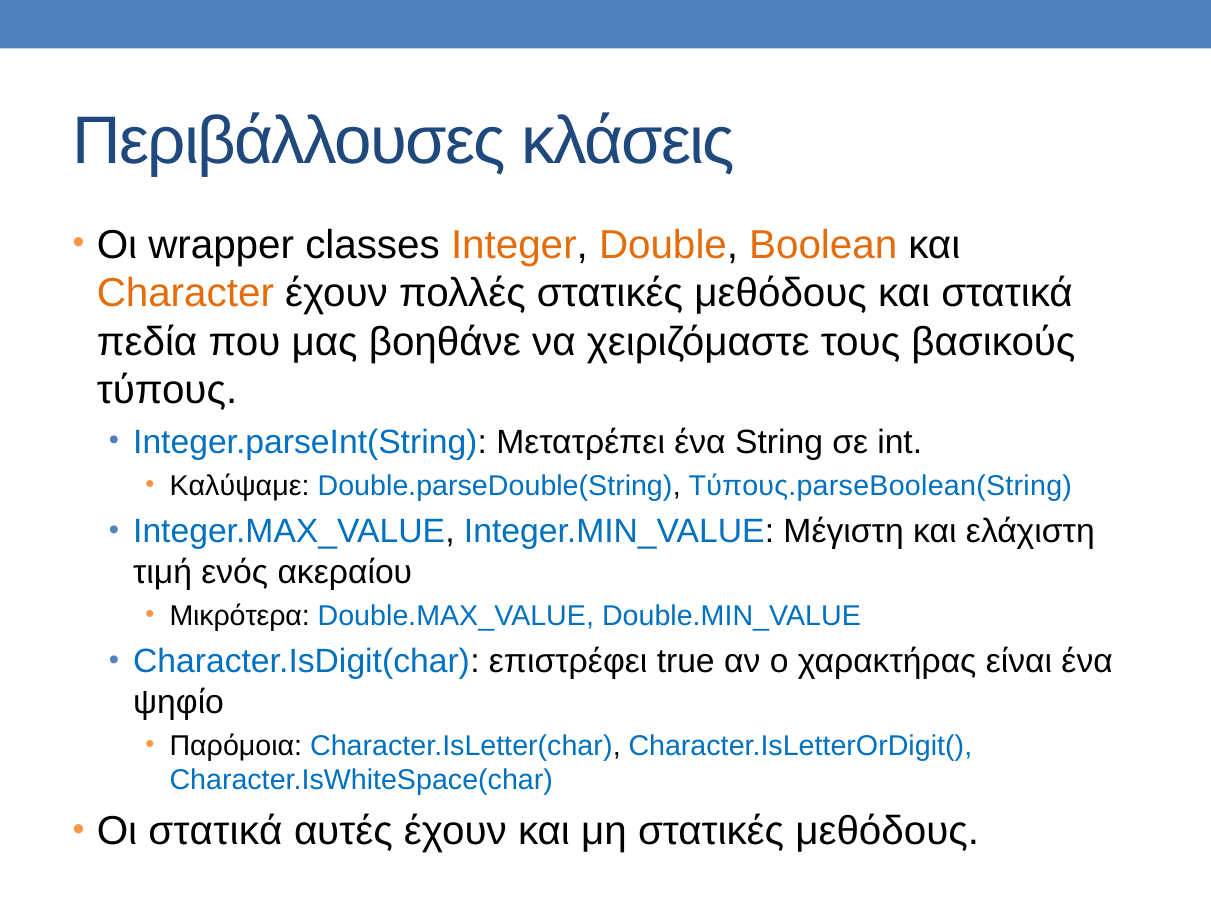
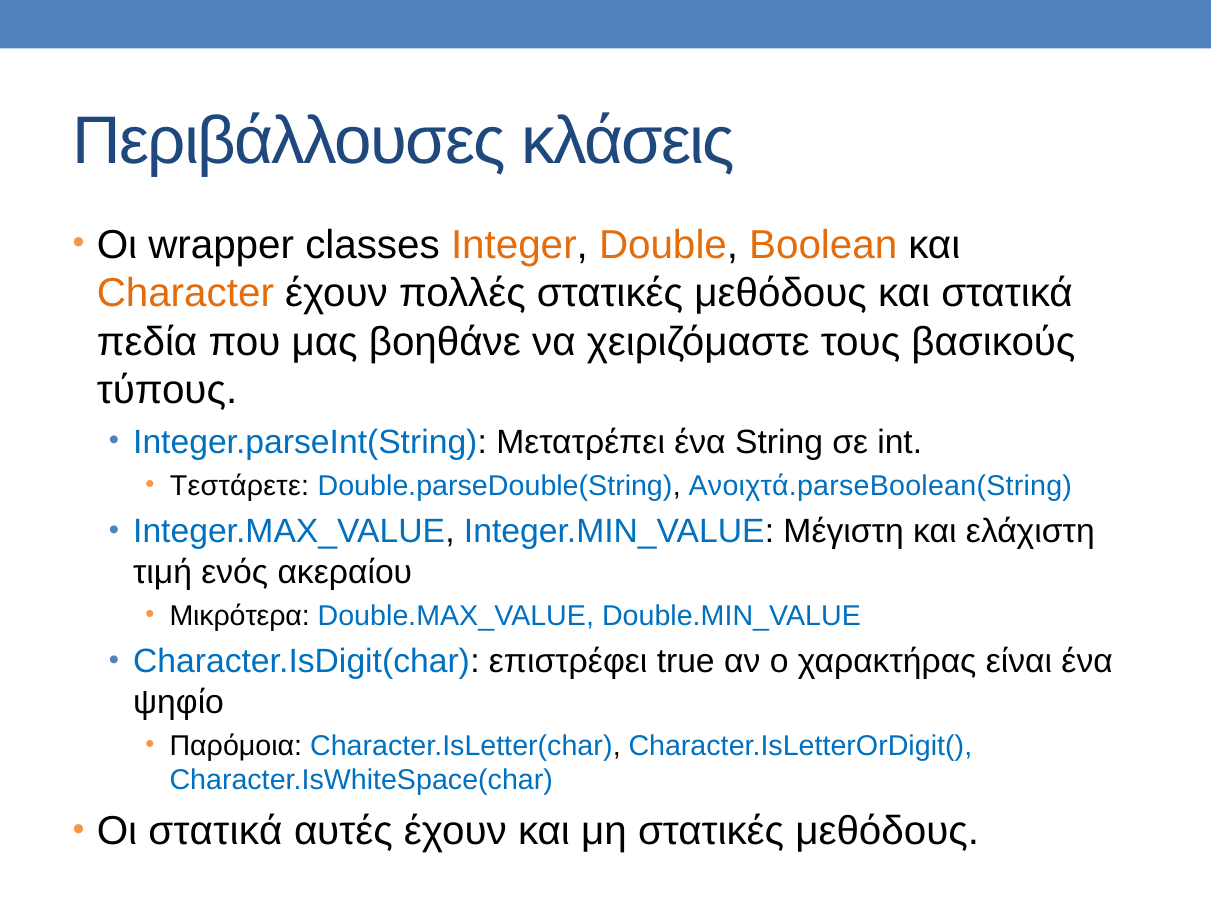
Καλύψαμε: Καλύψαμε -> Τεστάρετε
Τύπους.parseBoolean(String: Τύπους.parseBoolean(String -> Ανοιχτά.parseBoolean(String
